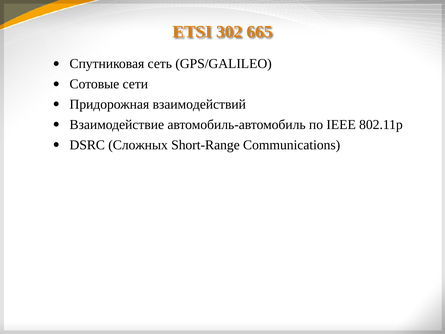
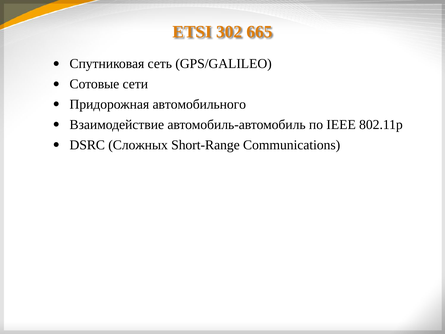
взаимодействий: взаимодействий -> автомобильного
